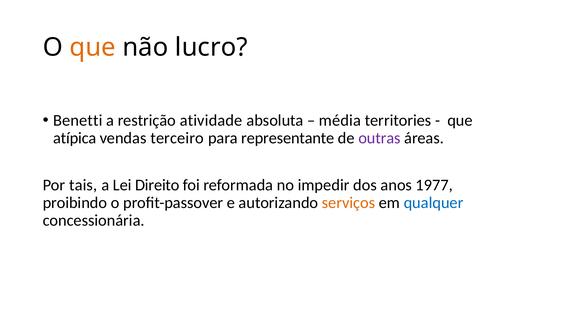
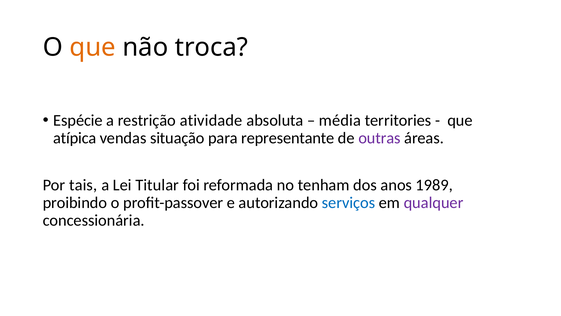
lucro: lucro -> troca
Benetti: Benetti -> Espécie
terceiro: terceiro -> situação
Direito: Direito -> Titular
impedir: impedir -> tenham
1977: 1977 -> 1989
serviços colour: orange -> blue
qualquer colour: blue -> purple
